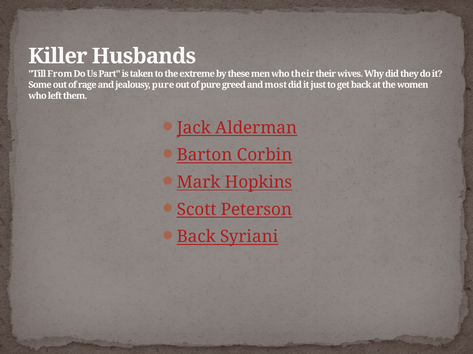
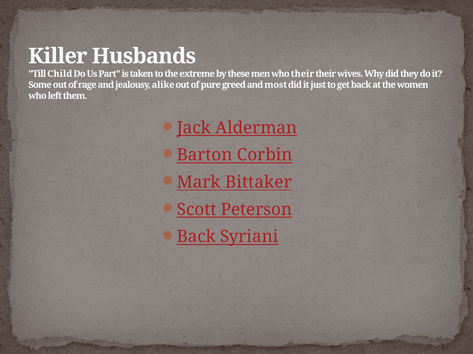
From: From -> Child
jealousy pure: pure -> alike
Hopkins: Hopkins -> Bittaker
